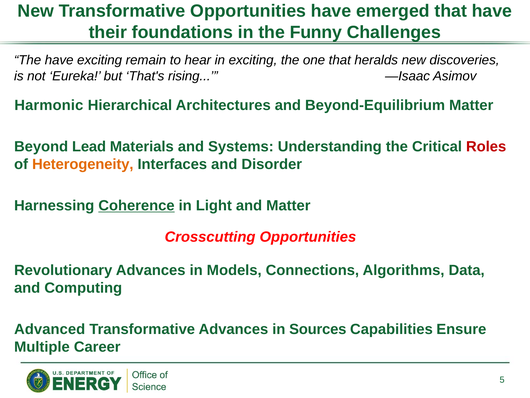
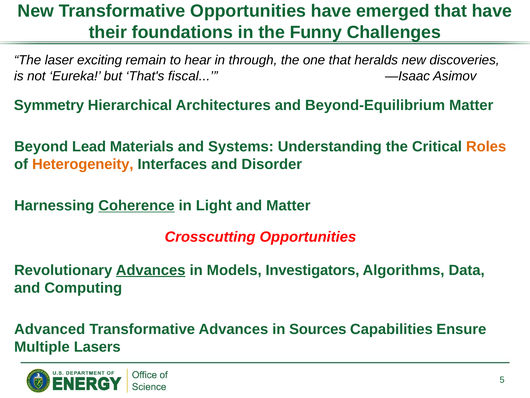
The have: have -> laser
in exciting: exciting -> through
rising: rising -> fiscal
Harmonic: Harmonic -> Symmetry
Roles colour: red -> orange
Advances at (151, 270) underline: none -> present
Connections: Connections -> Investigators
Career: Career -> Lasers
